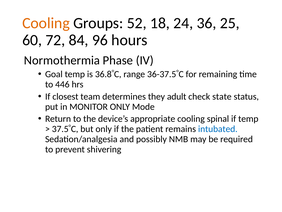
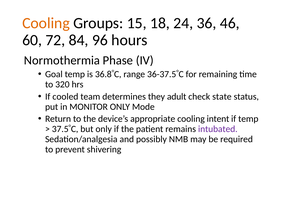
52: 52 -> 15
25: 25 -> 46
446: 446 -> 320
closest: closest -> cooled
spinal: spinal -> intent
intubated colour: blue -> purple
